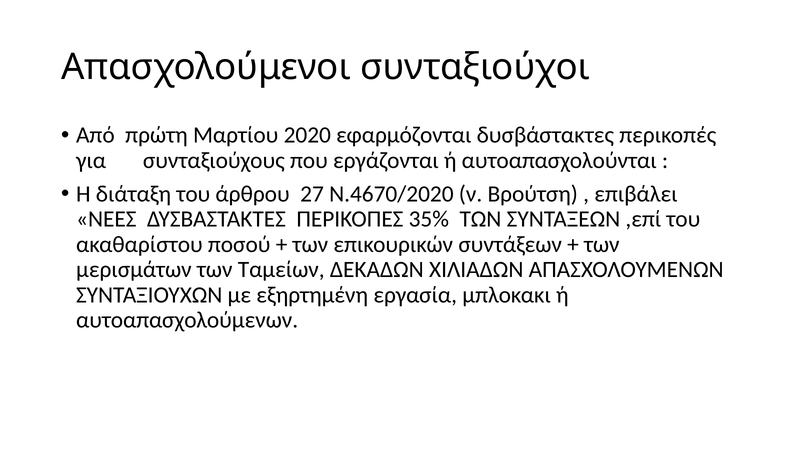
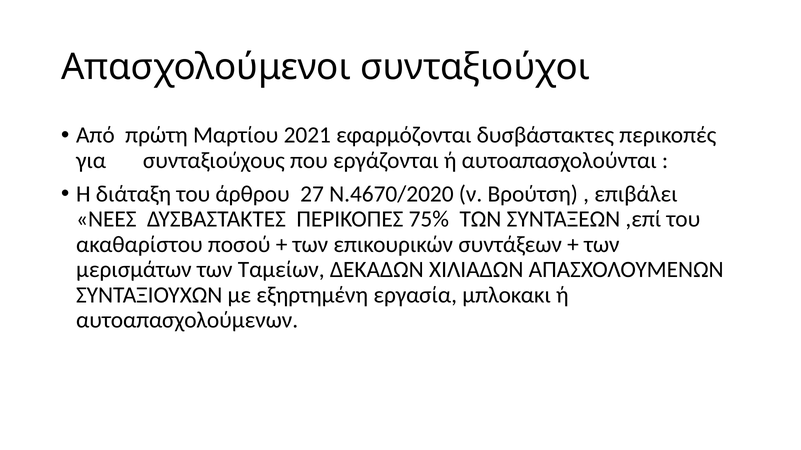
2020: 2020 -> 2021
35%: 35% -> 75%
